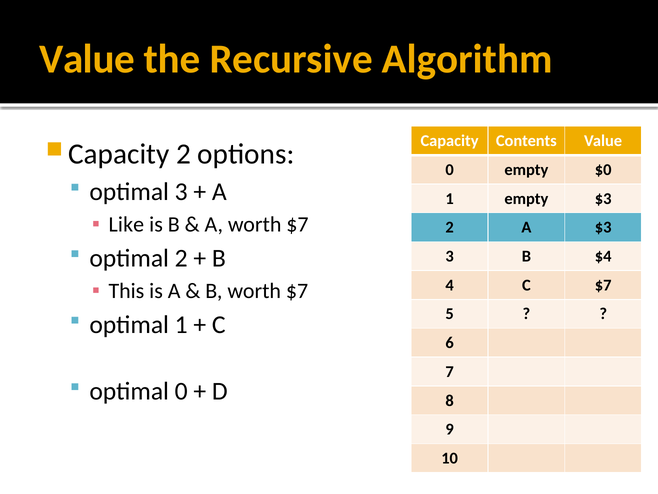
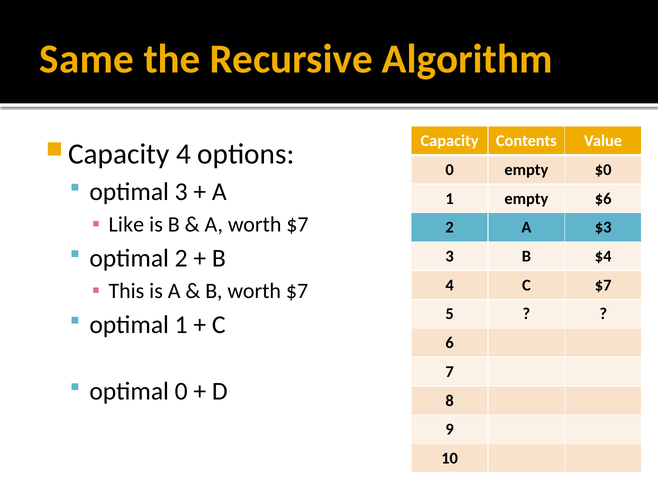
Value at (87, 59): Value -> Same
2 at (183, 154): 2 -> 4
empty $3: $3 -> $6
